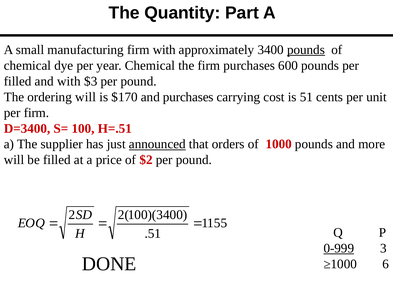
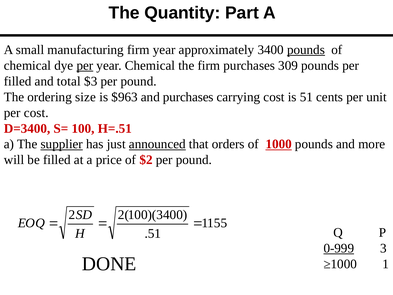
firm with: with -> year
per at (85, 65) underline: none -> present
600: 600 -> 309
and with: with -> total
ordering will: will -> size
$170: $170 -> $963
per firm: firm -> cost
supplier underline: none -> present
1000 underline: none -> present
6: 6 -> 1
